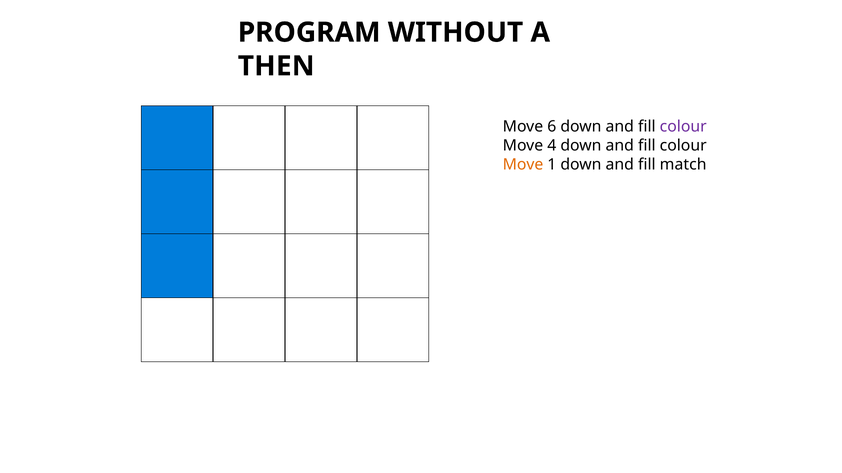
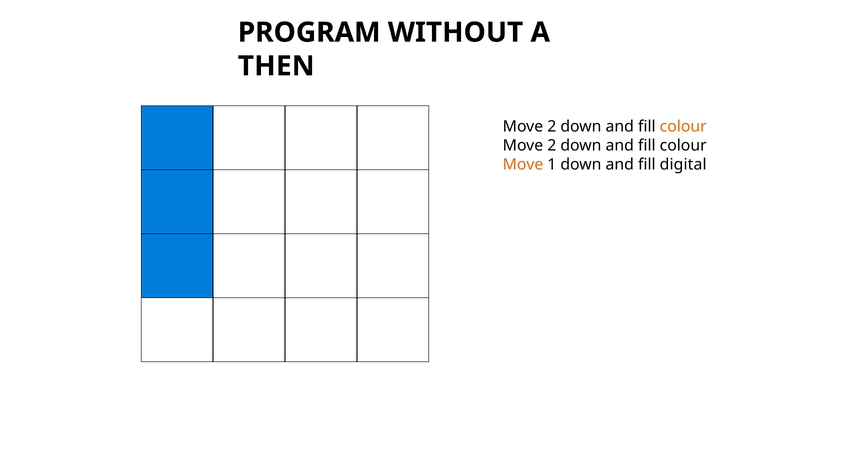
6 at (552, 127): 6 -> 2
colour at (683, 127) colour: purple -> orange
4 at (552, 146): 4 -> 2
match: match -> digital
